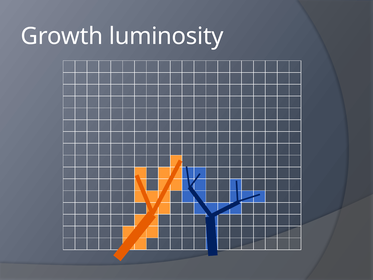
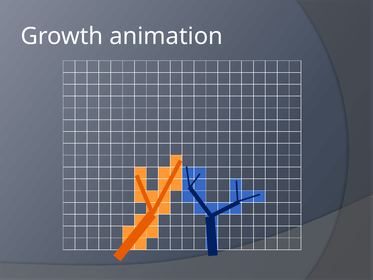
luminosity: luminosity -> animation
